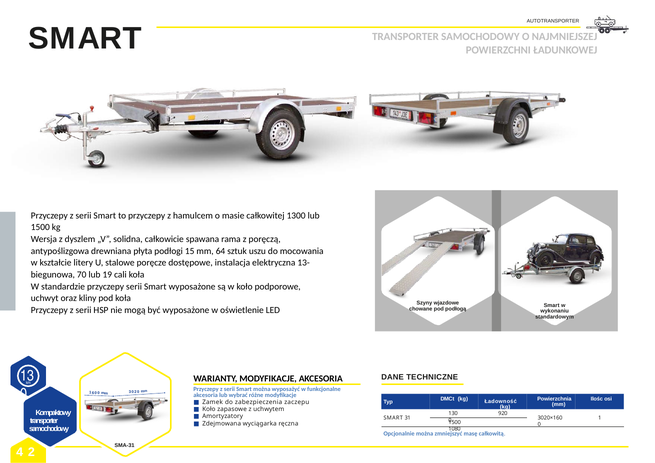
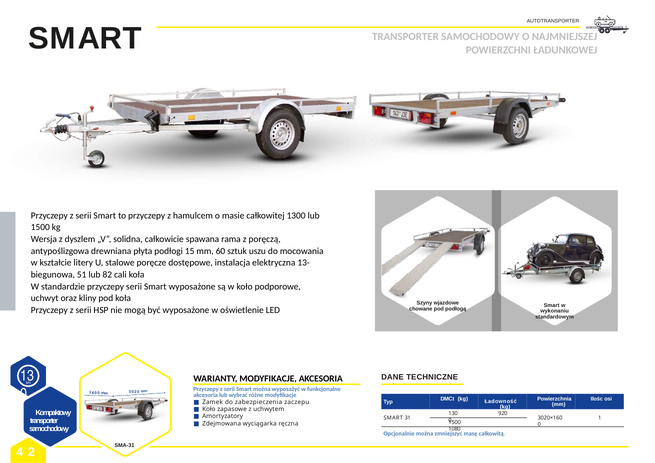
64: 64 -> 60
70: 70 -> 51
19: 19 -> 82
